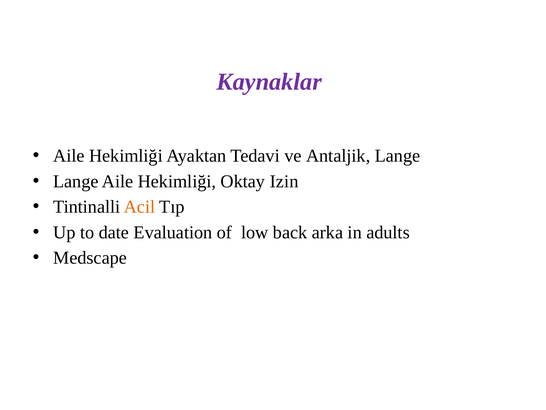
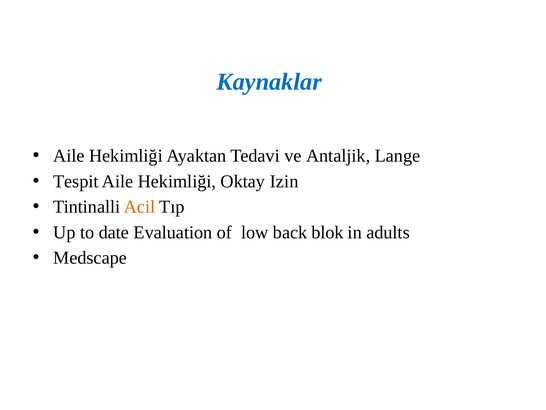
Kaynaklar colour: purple -> blue
Lange at (76, 181): Lange -> Tespit
arka: arka -> blok
